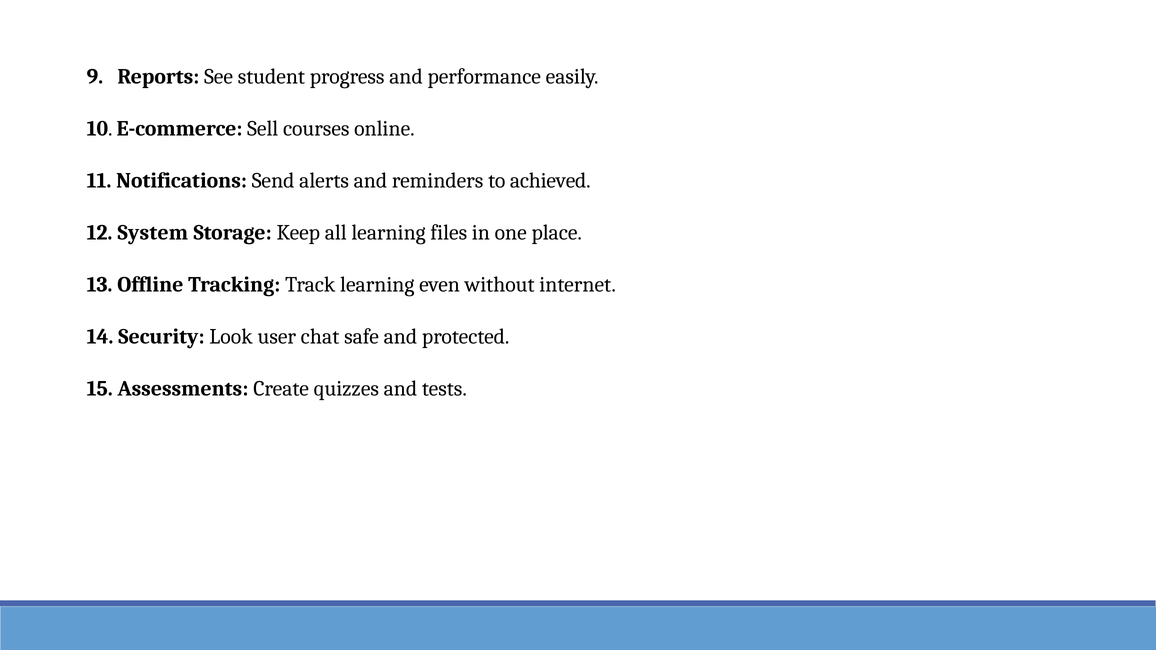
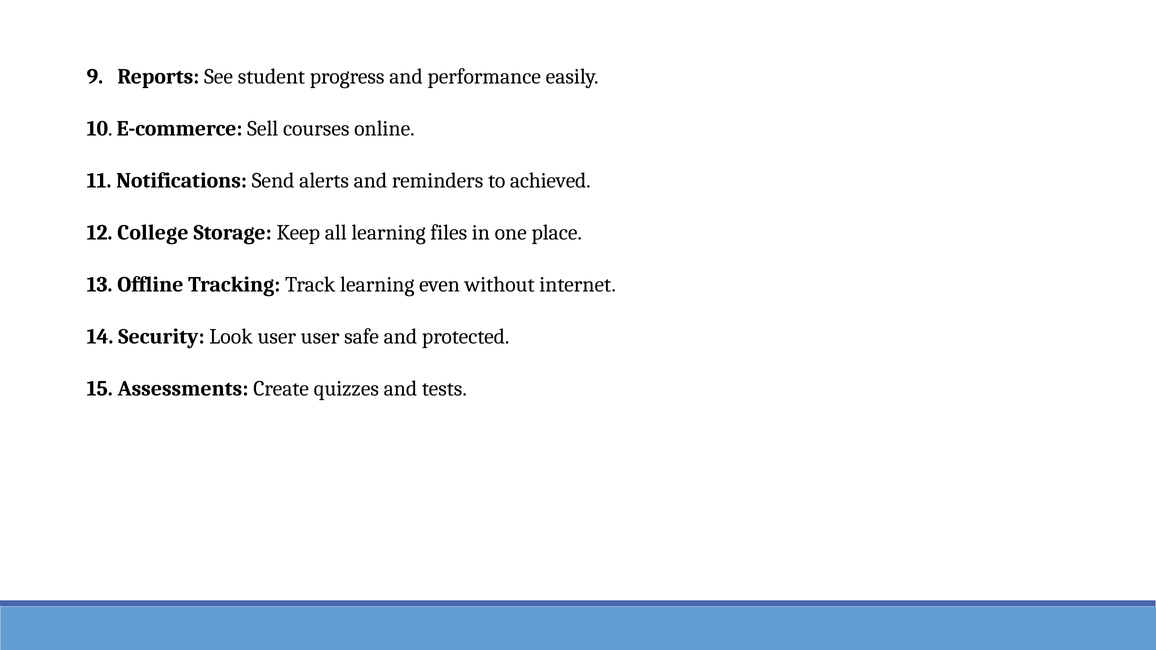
System: System -> College
user chat: chat -> user
